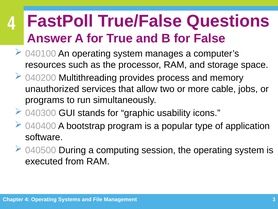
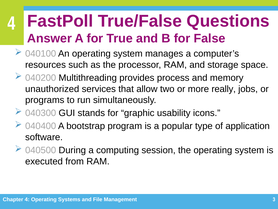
cable: cable -> really
